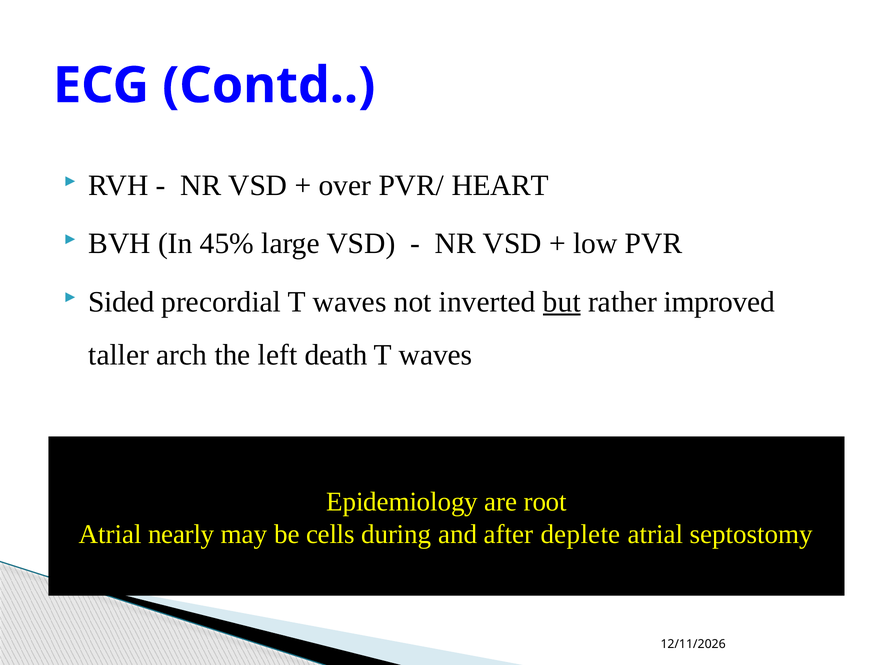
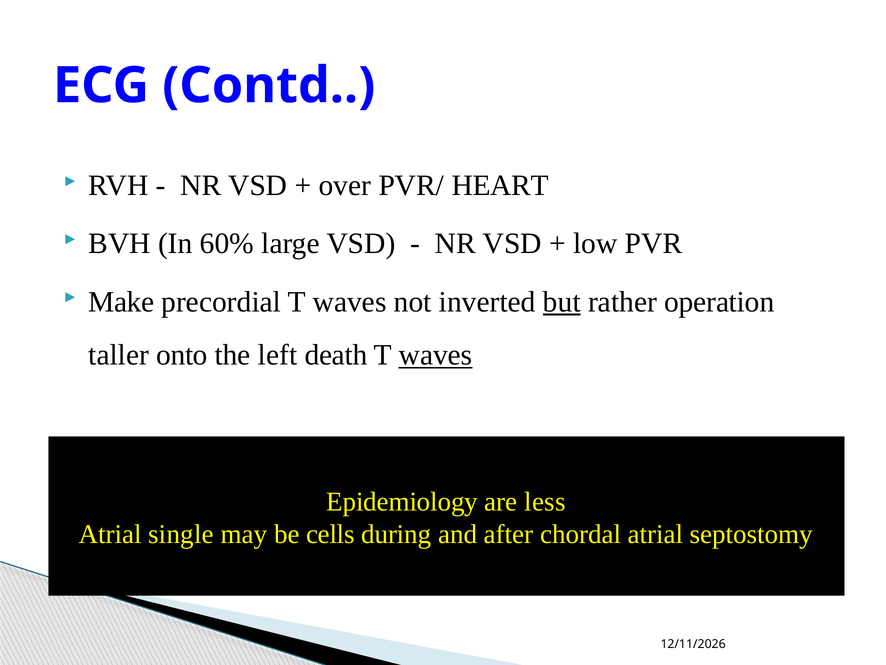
45%: 45% -> 60%
Sided: Sided -> Make
improved: improved -> operation
arch: arch -> onto
waves at (436, 355) underline: none -> present
root: root -> less
nearly: nearly -> single
deplete: deplete -> chordal
